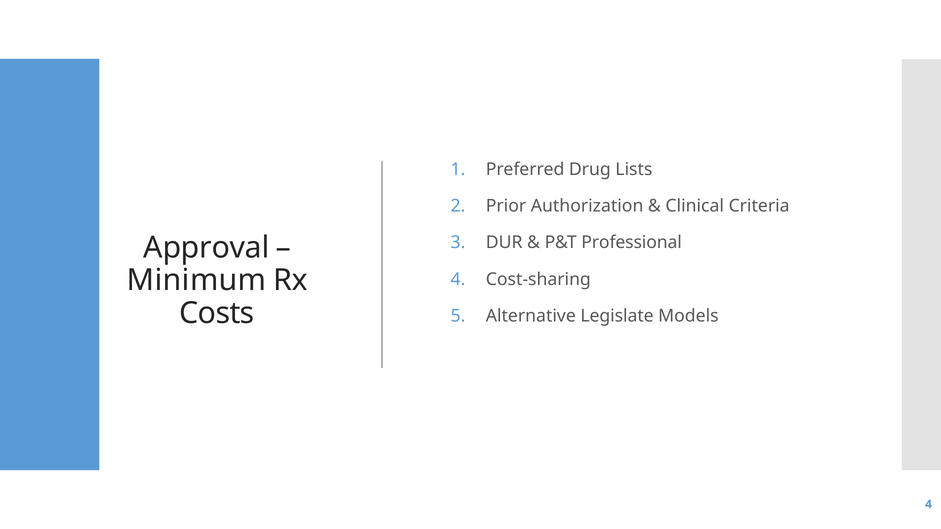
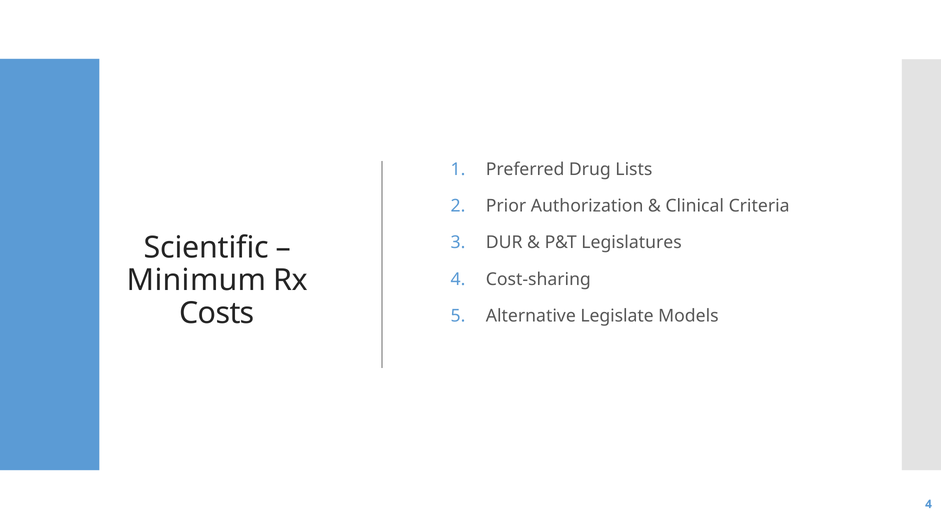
Professional: Professional -> Legislatures
Approval: Approval -> Scientific
